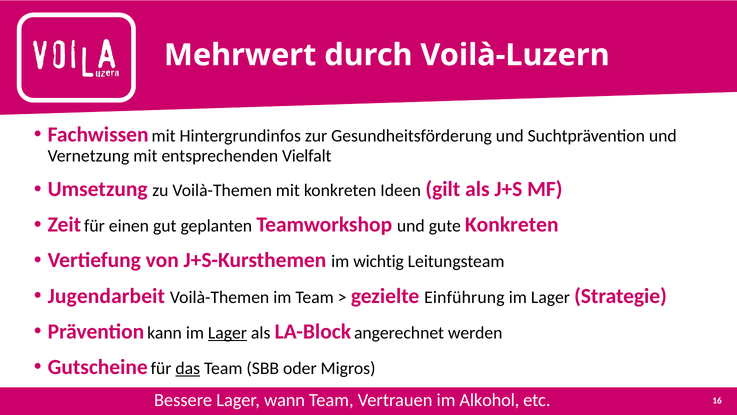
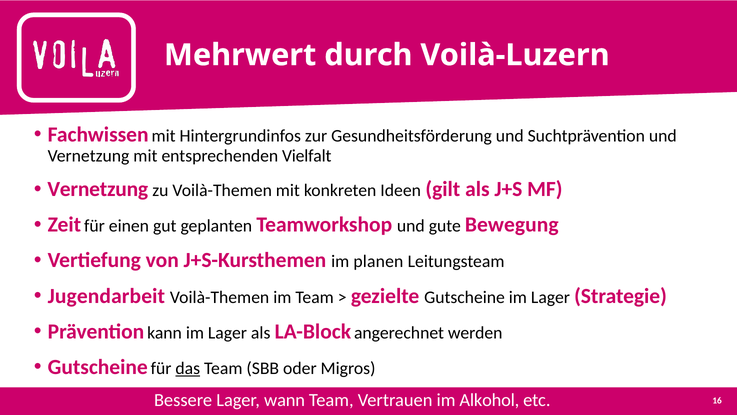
Umsetzung at (98, 189): Umsetzung -> Vernetzung
gute Konkreten: Konkreten -> Bewegung
wichtig: wichtig -> planen
gezielte Einführung: Einführung -> Gutscheine
Lager at (227, 332) underline: present -> none
